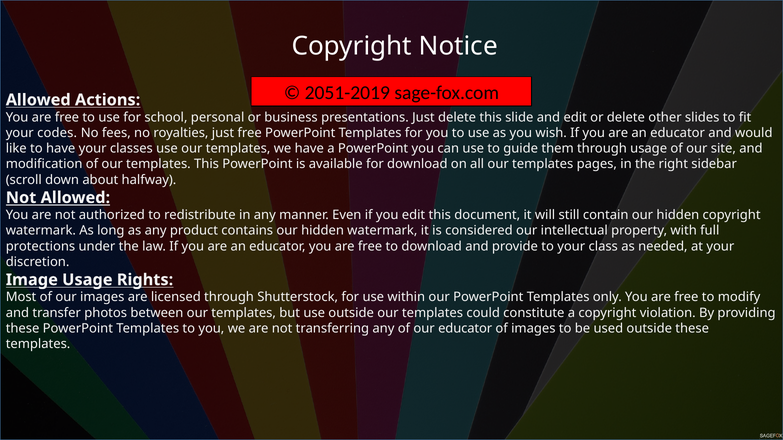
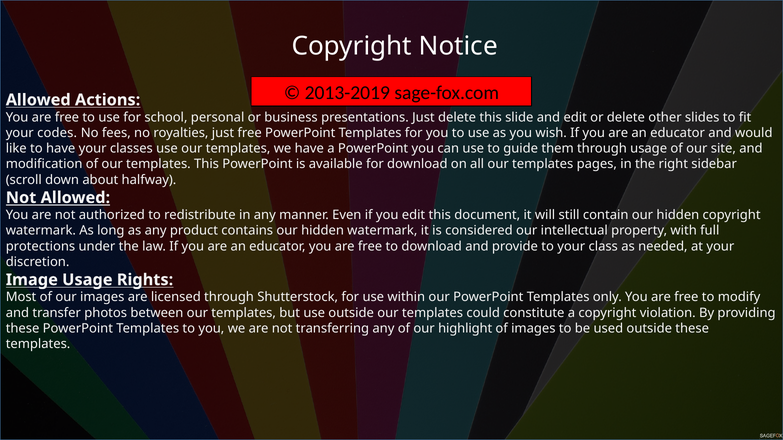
2051-2019: 2051-2019 -> 2013-2019
our educator: educator -> highlight
